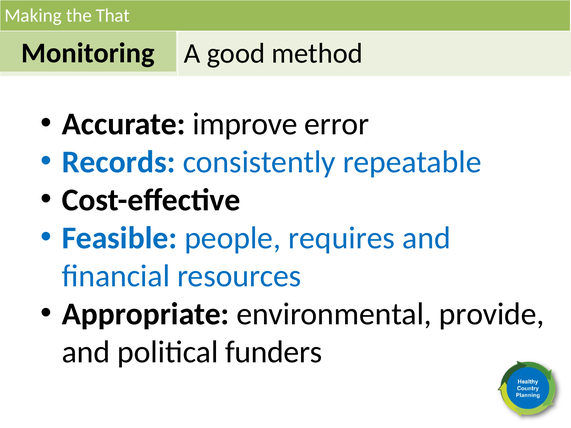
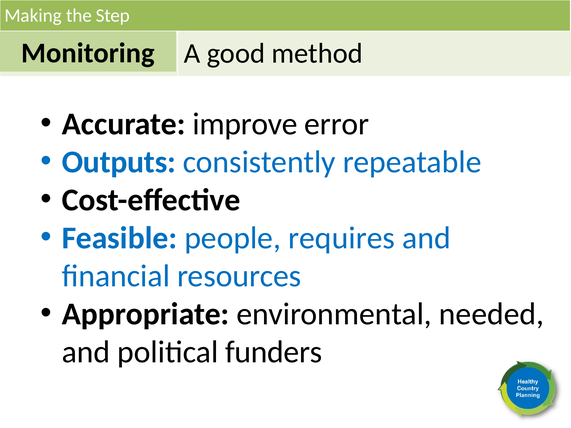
That: That -> Step
Records: Records -> Outputs
provide: provide -> needed
